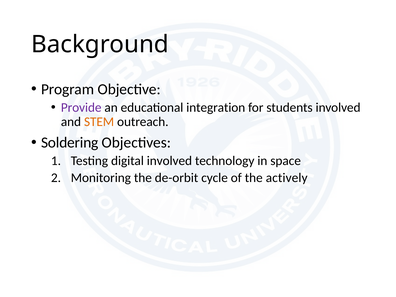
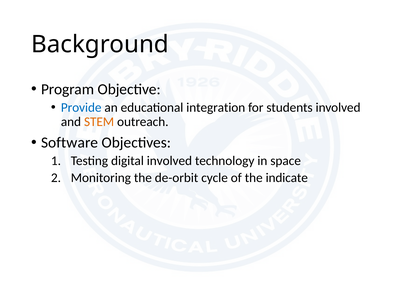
Provide colour: purple -> blue
Soldering: Soldering -> Software
actively: actively -> indicate
